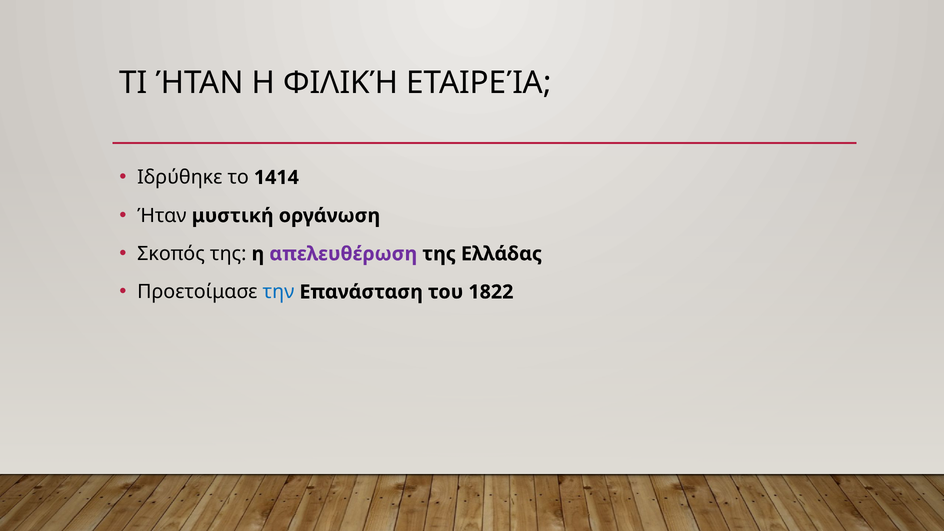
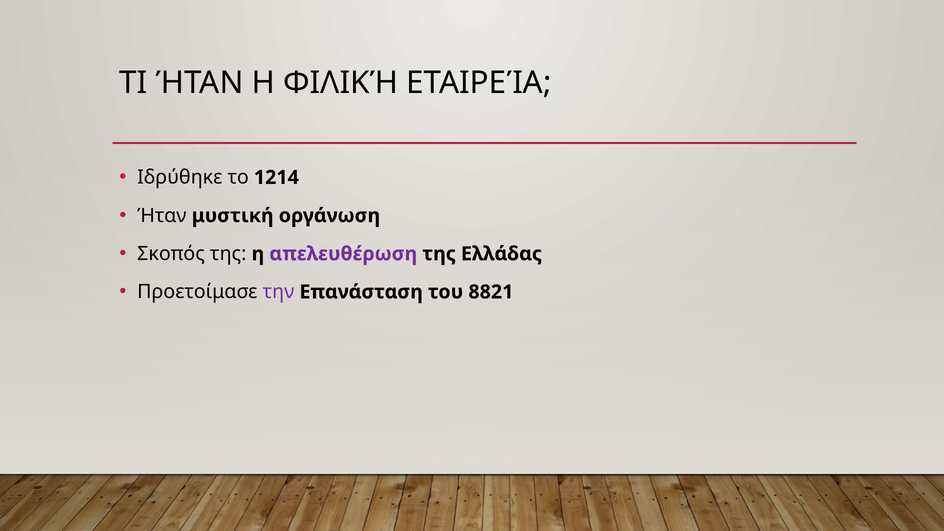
1414: 1414 -> 1214
την colour: blue -> purple
1822: 1822 -> 8821
